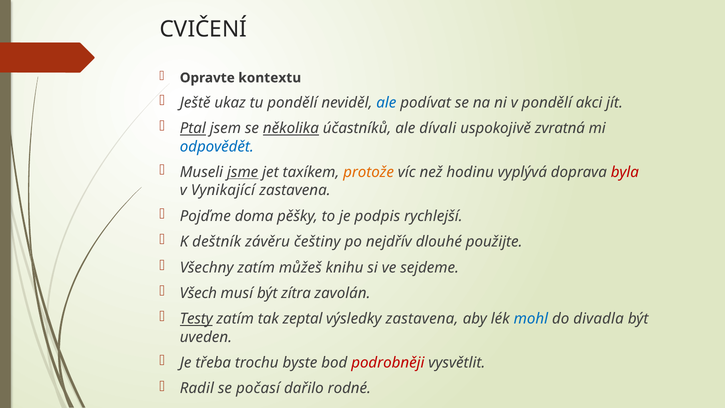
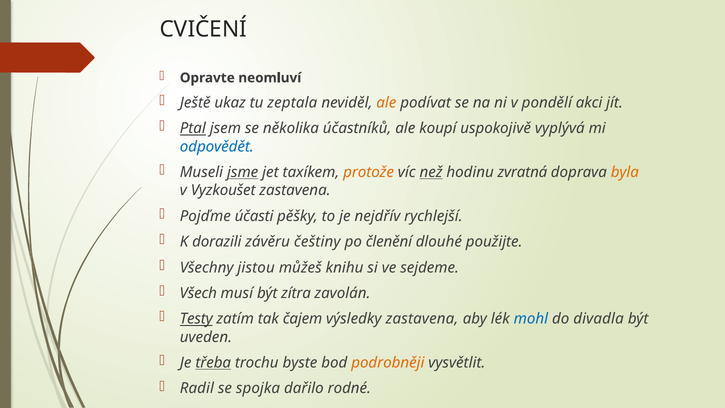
kontextu: kontextu -> neomluví
tu pondělí: pondělí -> zeptala
ale at (386, 103) colour: blue -> orange
několika underline: present -> none
dívali: dívali -> koupí
zvratná: zvratná -> vyplývá
než underline: none -> present
vyplývá: vyplývá -> zvratná
byla colour: red -> orange
Vynikající: Vynikající -> Vyzkoušet
doma: doma -> účasti
podpis: podpis -> nejdřív
deštník: deštník -> dorazili
nejdřív: nejdřív -> členění
Všechny zatím: zatím -> jistou
zeptal: zeptal -> čajem
třeba underline: none -> present
podrobněji colour: red -> orange
počasí: počasí -> spojka
